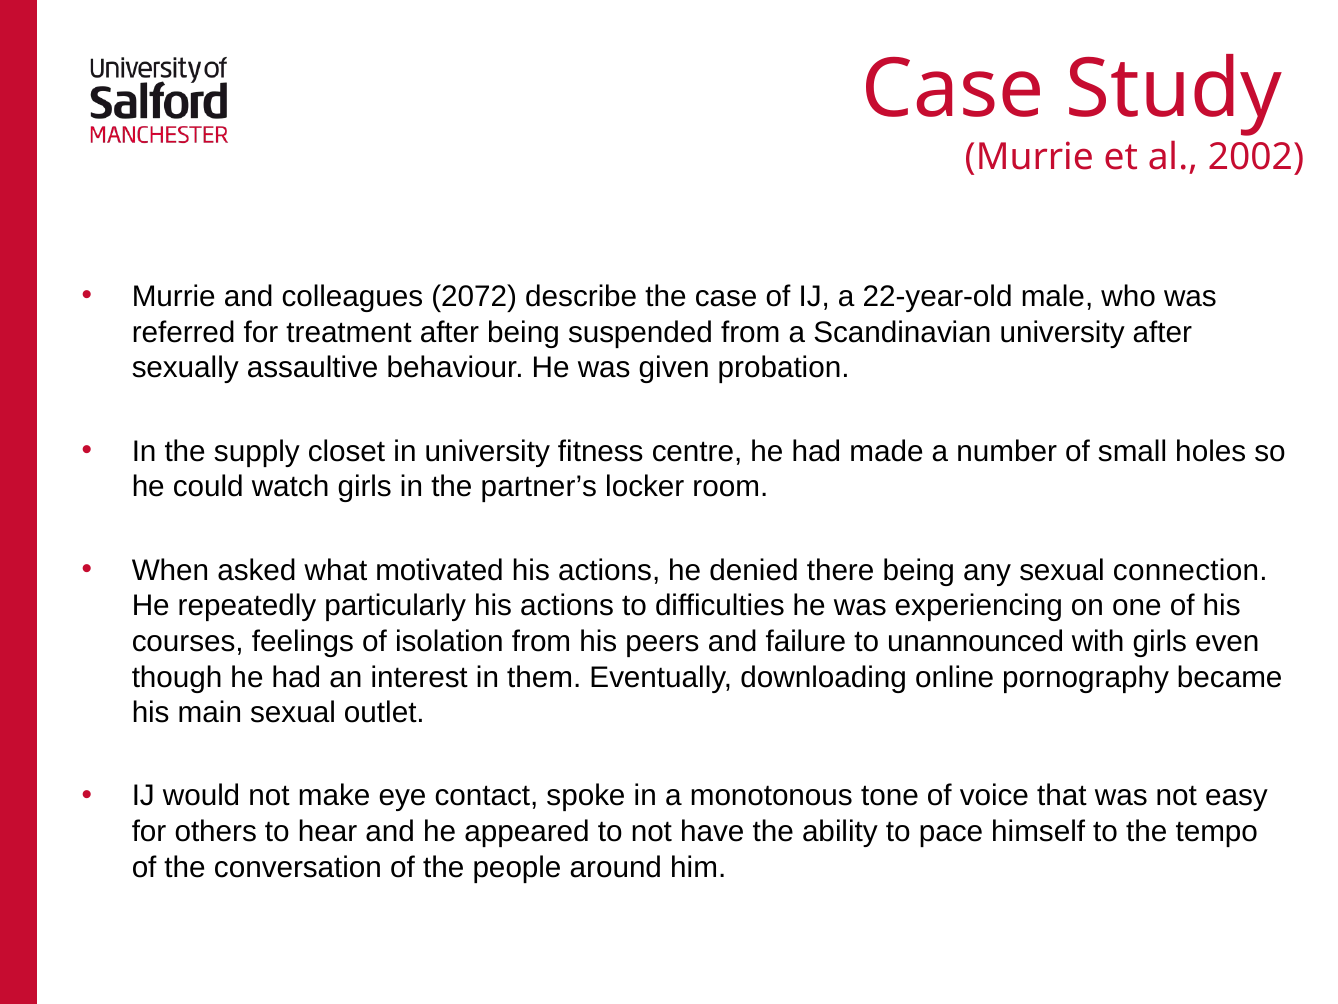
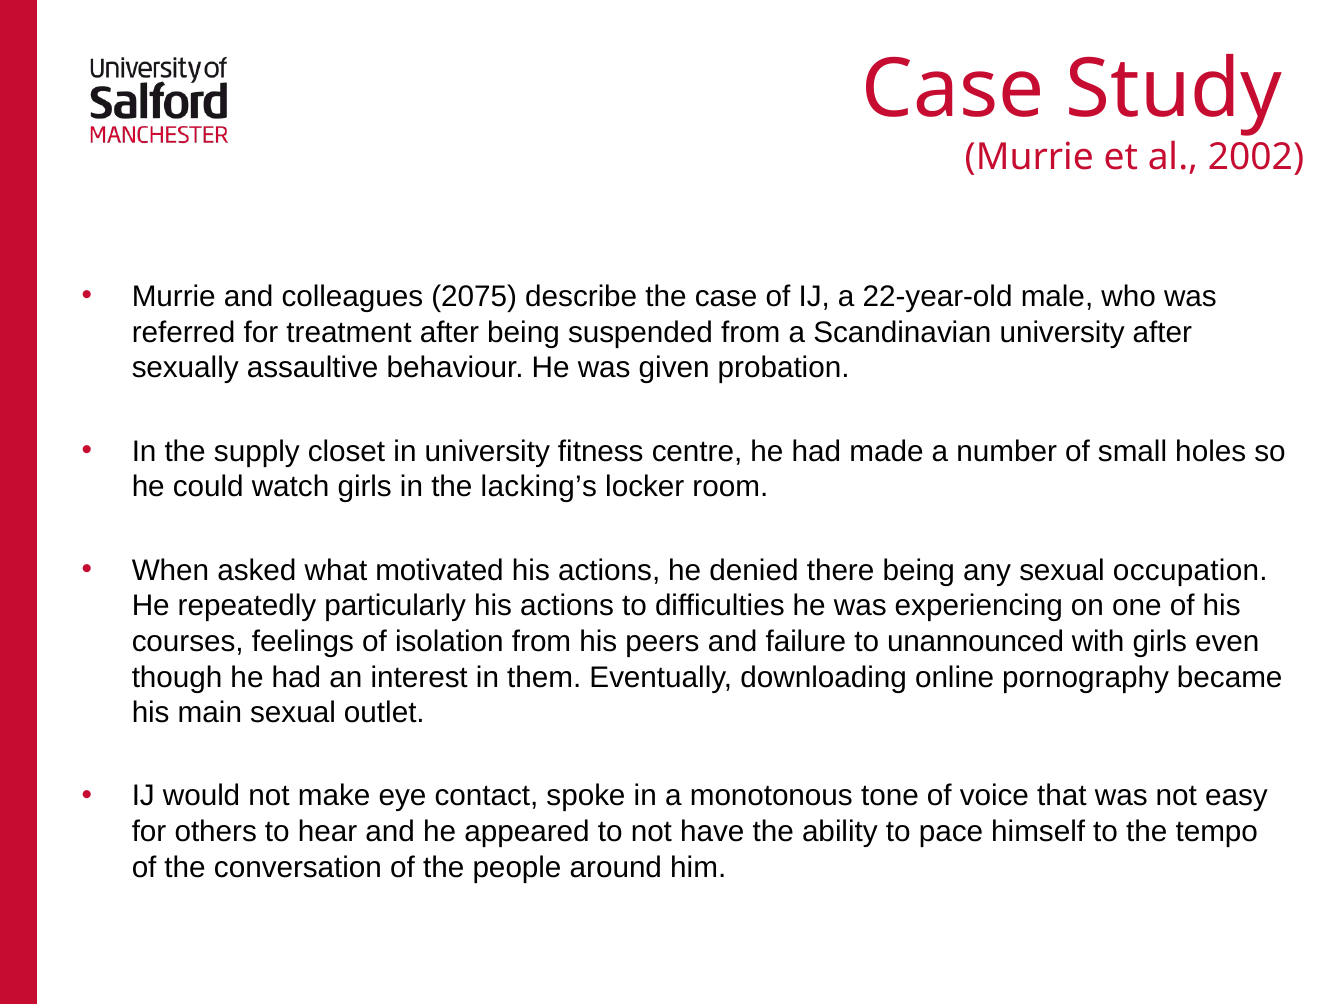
2072: 2072 -> 2075
partner’s: partner’s -> lacking’s
connection: connection -> occupation
